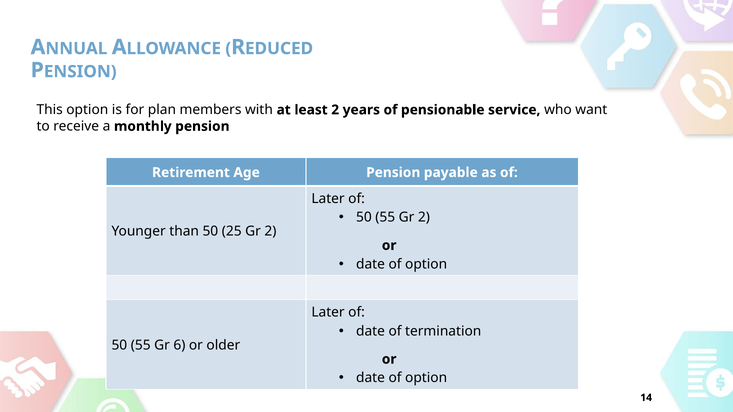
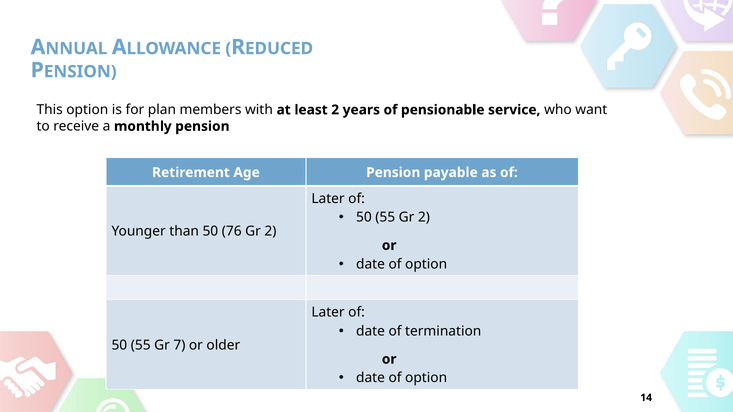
25: 25 -> 76
6: 6 -> 7
